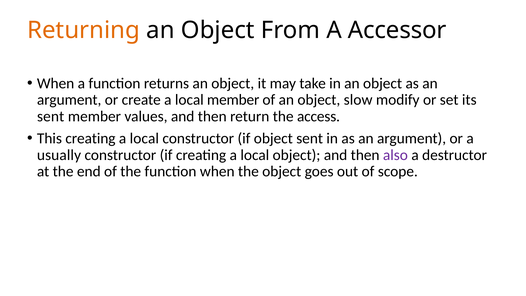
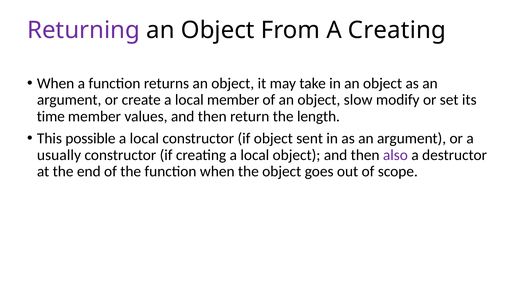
Returning colour: orange -> purple
A Accessor: Accessor -> Creating
sent at (51, 116): sent -> time
access: access -> length
This creating: creating -> possible
